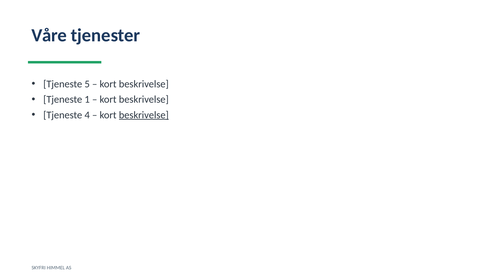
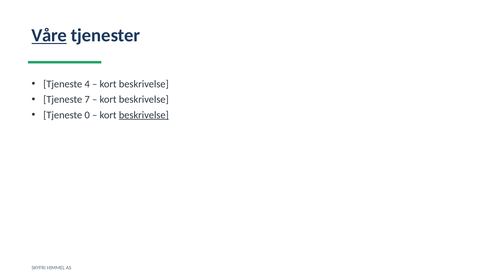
Våre underline: none -> present
5: 5 -> 4
1: 1 -> 7
4: 4 -> 0
